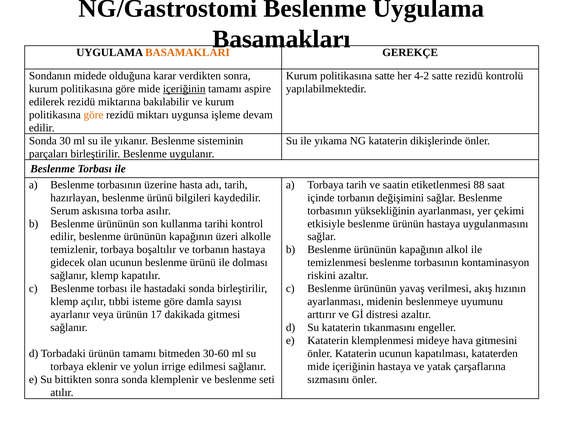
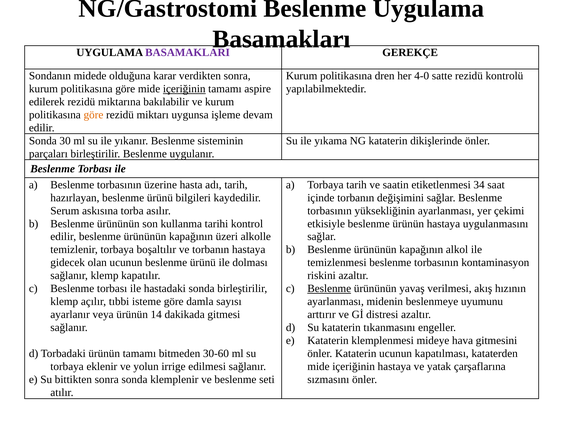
BASAMAKLARI colour: orange -> purple
politikasına satte: satte -> dren
4-2: 4-2 -> 4-0
88: 88 -> 34
Beslenme at (329, 289) underline: none -> present
17: 17 -> 14
